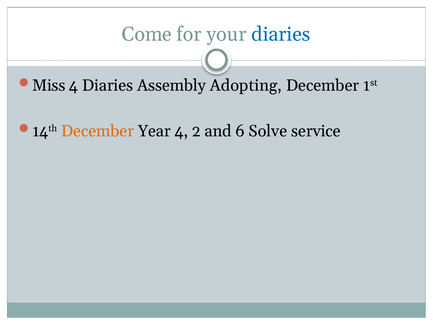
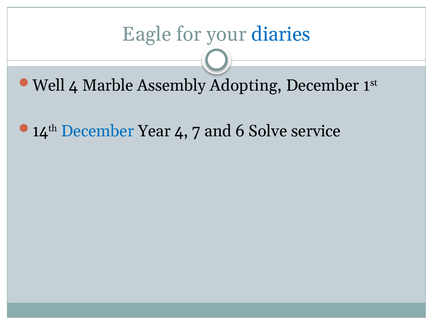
Come: Come -> Eagle
Miss: Miss -> Well
4 Diaries: Diaries -> Marble
December at (98, 131) colour: orange -> blue
2: 2 -> 7
